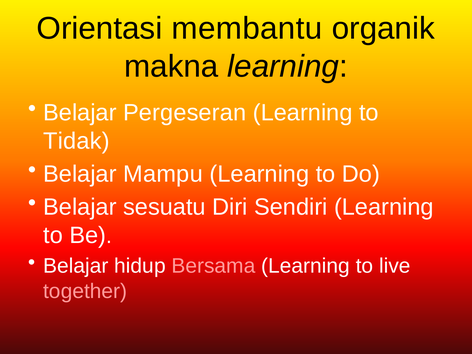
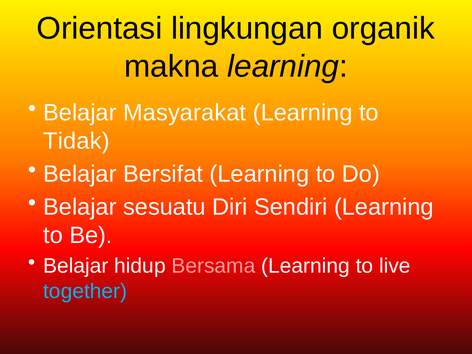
membantu: membantu -> lingkungan
Pergeseran: Pergeseran -> Masyarakat
Mampu: Mampu -> Bersifat
together colour: pink -> light blue
